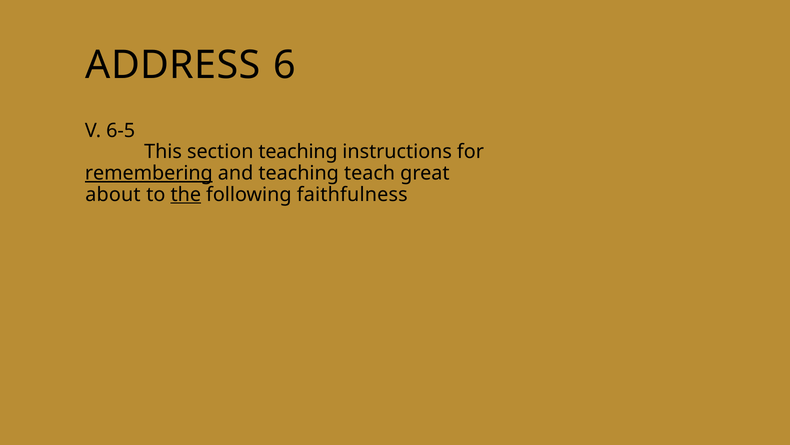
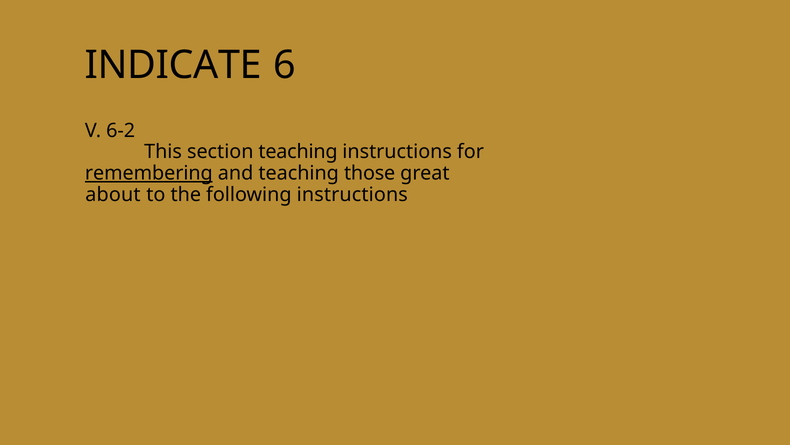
ADDRESS: ADDRESS -> INDICATE
6-5: 6-5 -> 6-2
teach: teach -> those
the underline: present -> none
following faithfulness: faithfulness -> instructions
